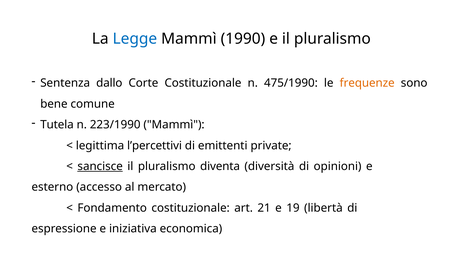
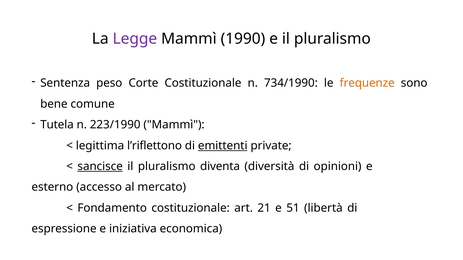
Legge colour: blue -> purple
dallo: dallo -> peso
475/1990: 475/1990 -> 734/1990
l’percettivi: l’percettivi -> l’riflettono
emittenti underline: none -> present
19: 19 -> 51
